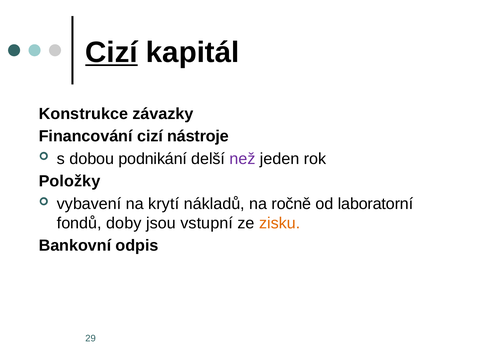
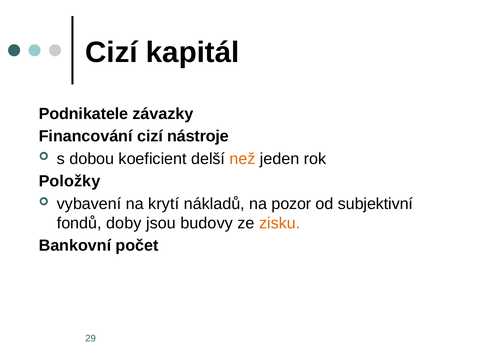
Cizí at (112, 52) underline: present -> none
Konstrukce: Konstrukce -> Podnikatele
podnikání: podnikání -> koeficient
než colour: purple -> orange
ročně: ročně -> pozor
laboratorní: laboratorní -> subjektivní
vstupní: vstupní -> budovy
odpis: odpis -> počet
